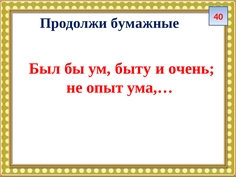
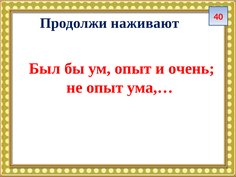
бумажные: бумажные -> наживают
ум быту: быту -> опыт
